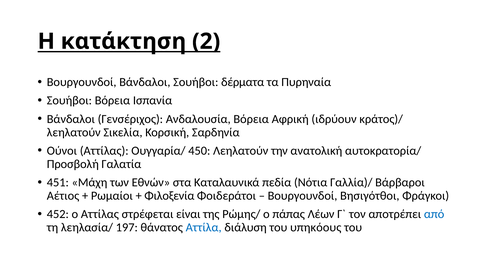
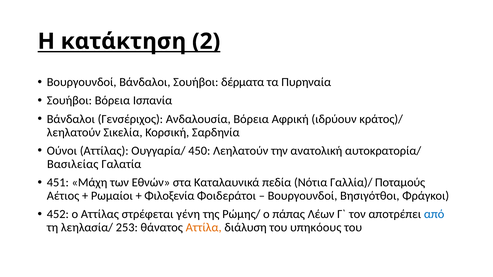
Προσβολή: Προσβολή -> Βασιλείας
Βάρβαροι: Βάρβαροι -> Ποταμούς
είναι: είναι -> γένη
197: 197 -> 253
Αττίλα colour: blue -> orange
